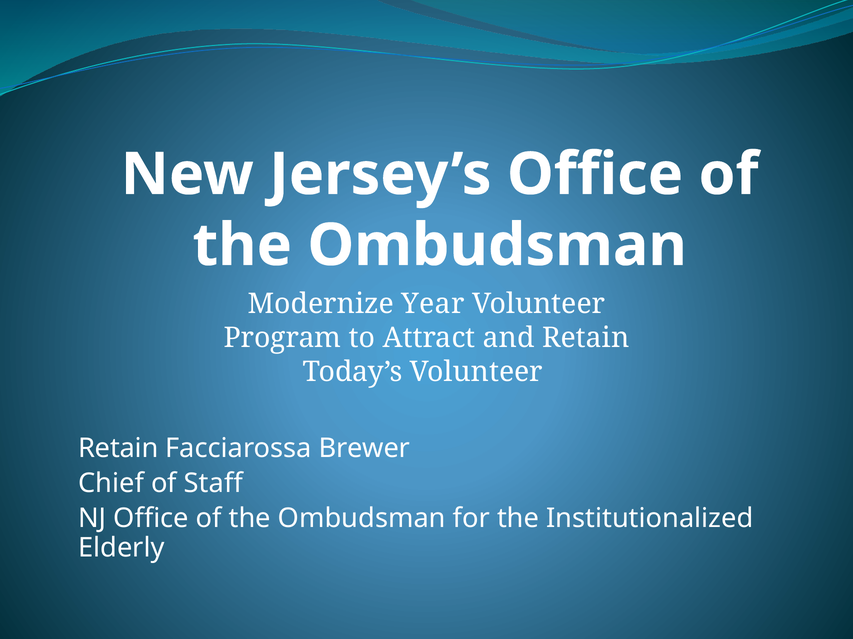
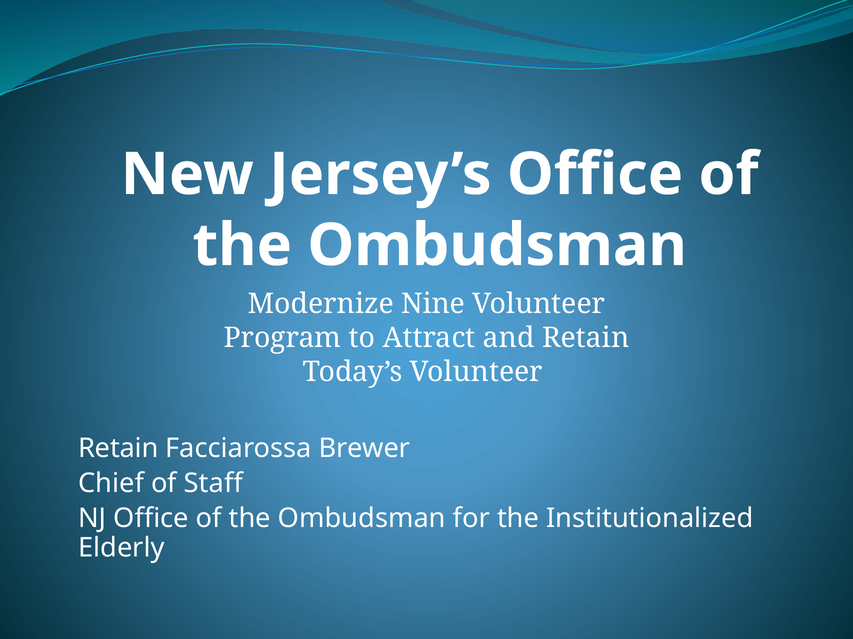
Year: Year -> Nine
